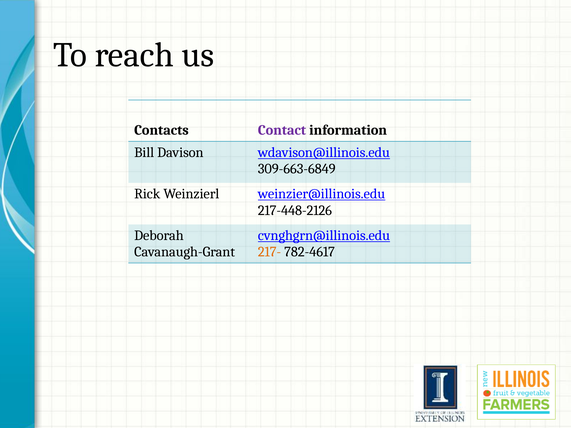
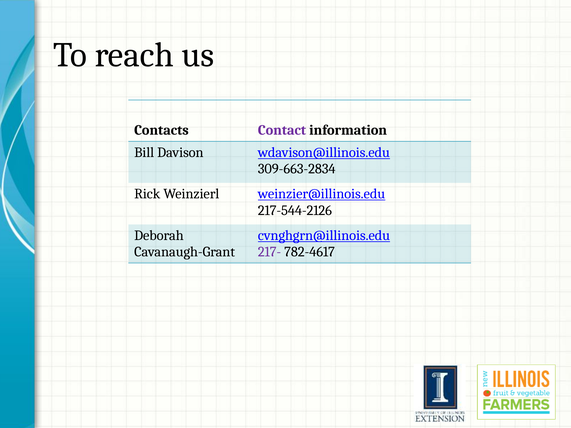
309-663-6849: 309-663-6849 -> 309-663-2834
217-448-2126: 217-448-2126 -> 217-544-2126
217- colour: orange -> purple
